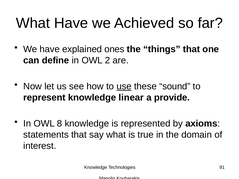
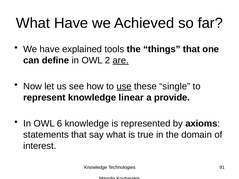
ones: ones -> tools
are underline: none -> present
sound: sound -> single
8: 8 -> 6
